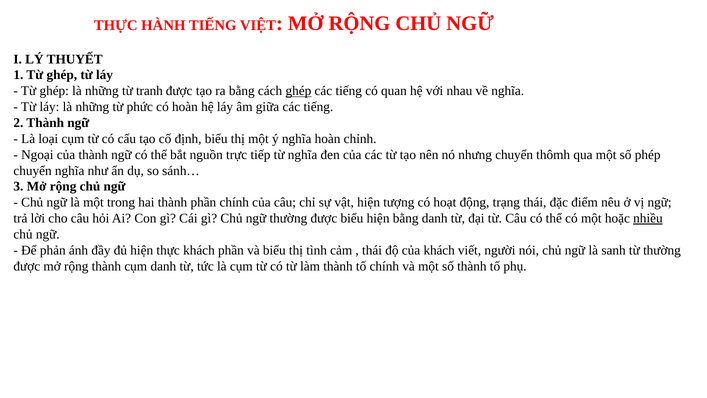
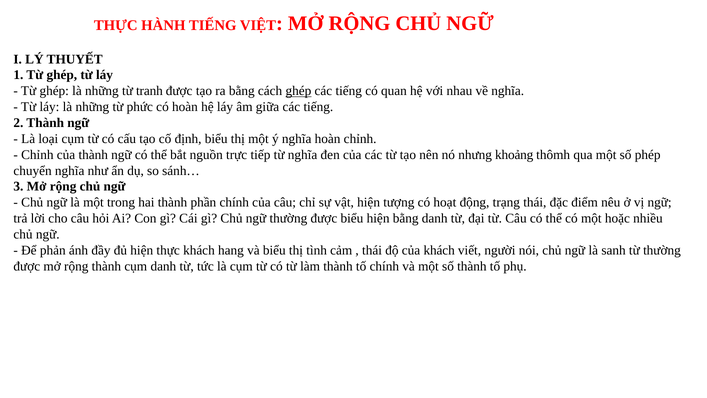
Ngoại at (37, 155): Ngoại -> Chỉnh
nhưng chuyển: chuyển -> khoảng
nhiều underline: present -> none
khách phần: phần -> hang
